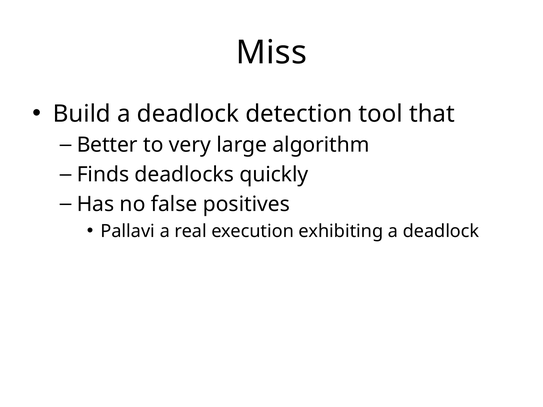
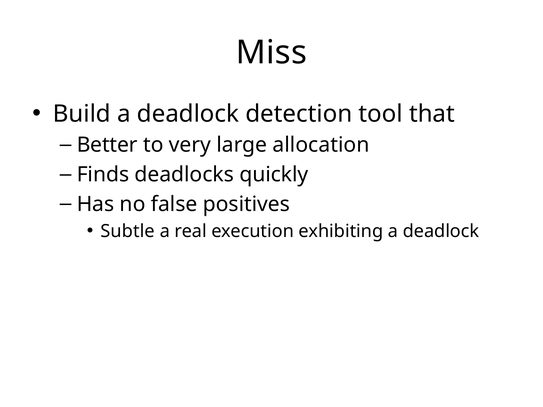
algorithm: algorithm -> allocation
Pallavi: Pallavi -> Subtle
